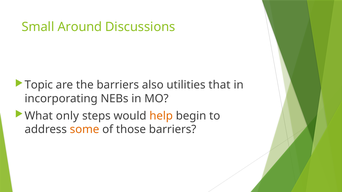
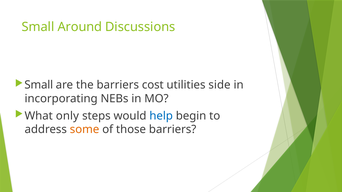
Topic at (39, 85): Topic -> Small
also: also -> cost
that: that -> side
help colour: orange -> blue
